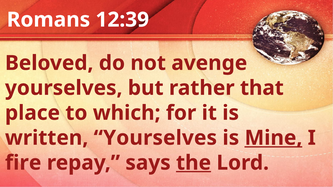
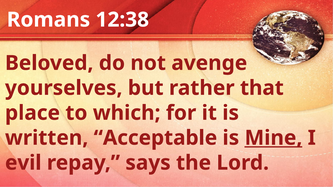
12:39: 12:39 -> 12:38
written Yourselves: Yourselves -> Acceptable
fire: fire -> evil
the underline: present -> none
